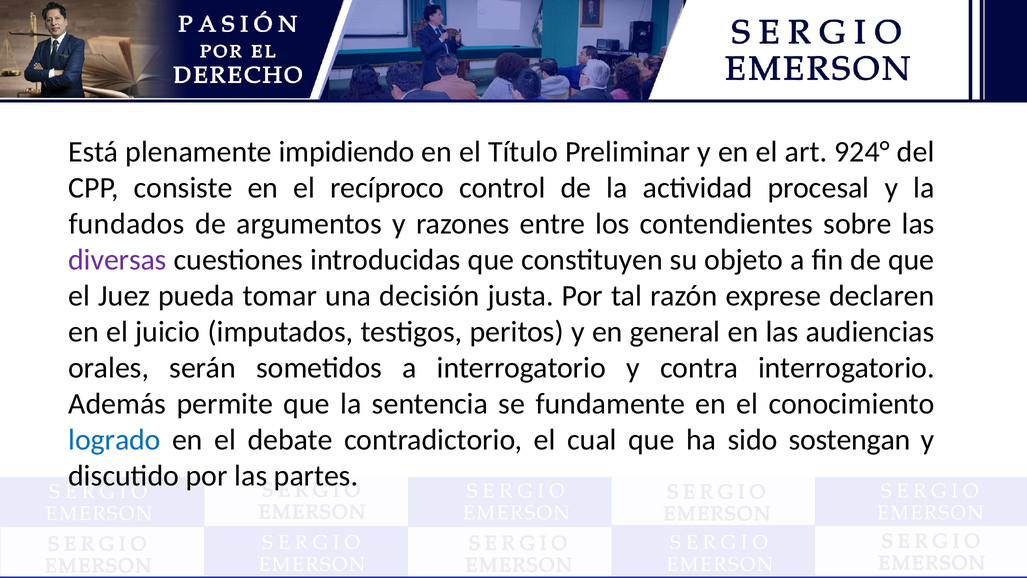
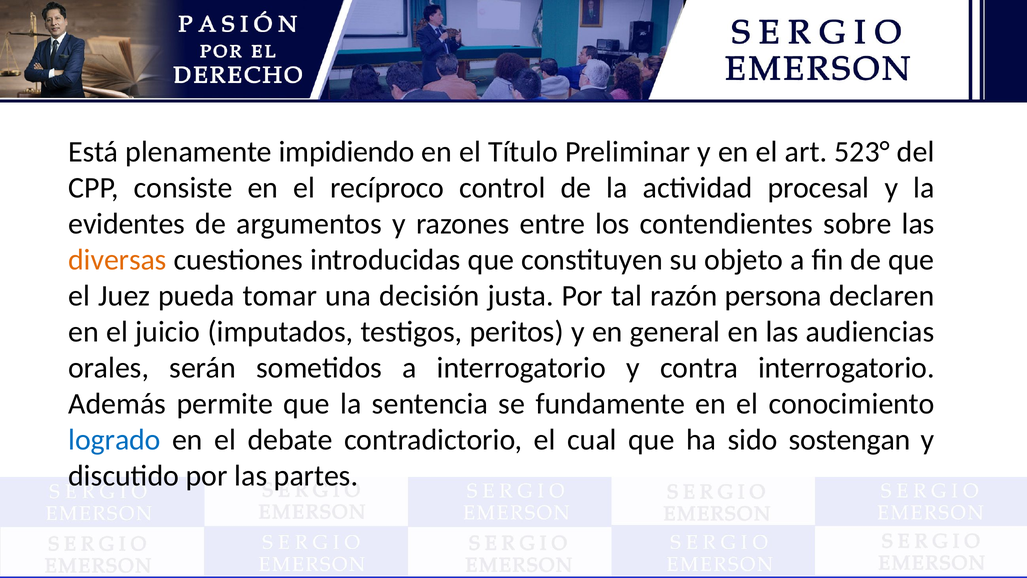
924°: 924° -> 523°
fundados: fundados -> evidentes
diversas colour: purple -> orange
exprese: exprese -> persona
